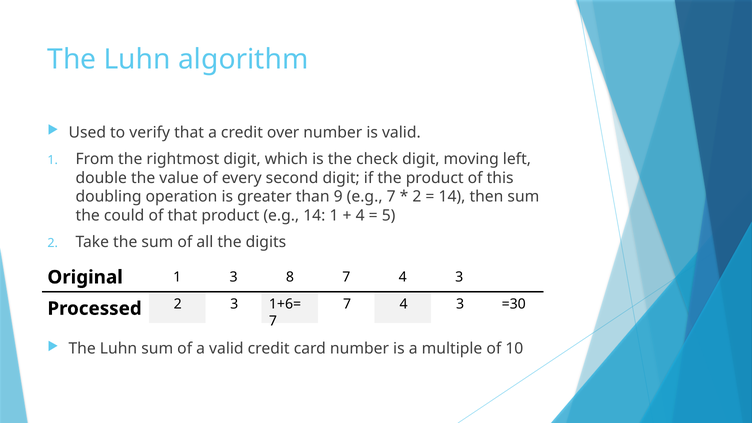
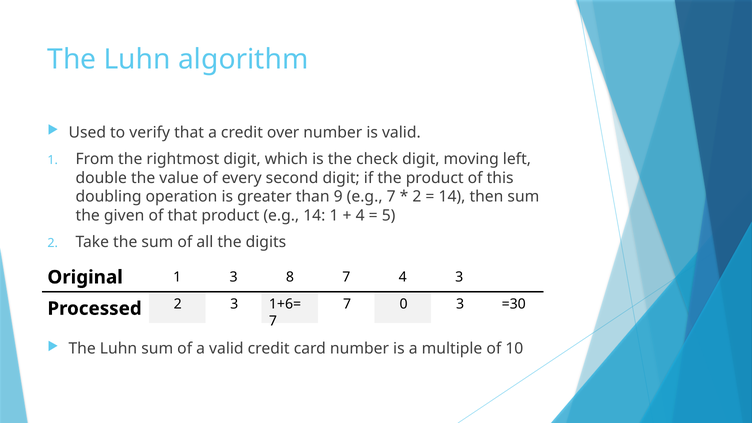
could: could -> given
4 at (404, 304): 4 -> 0
